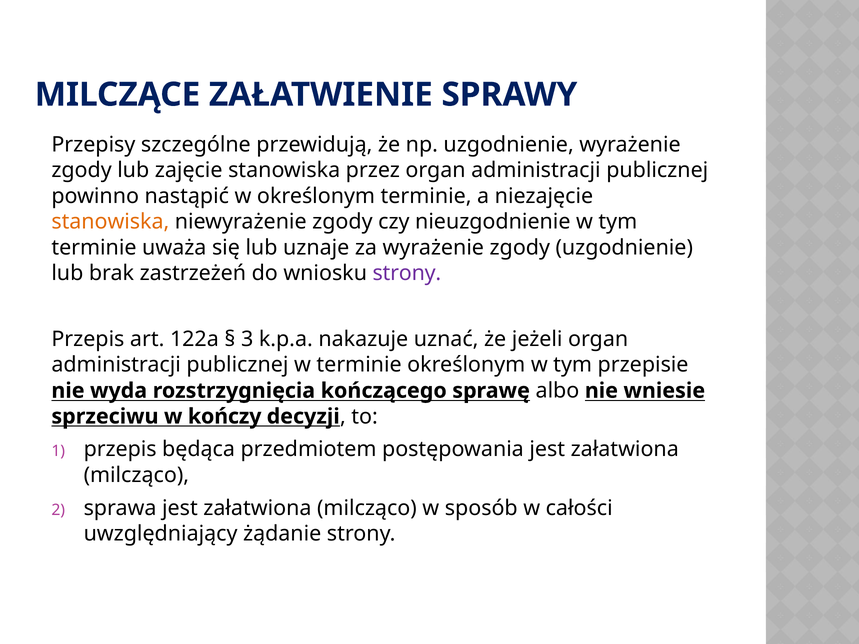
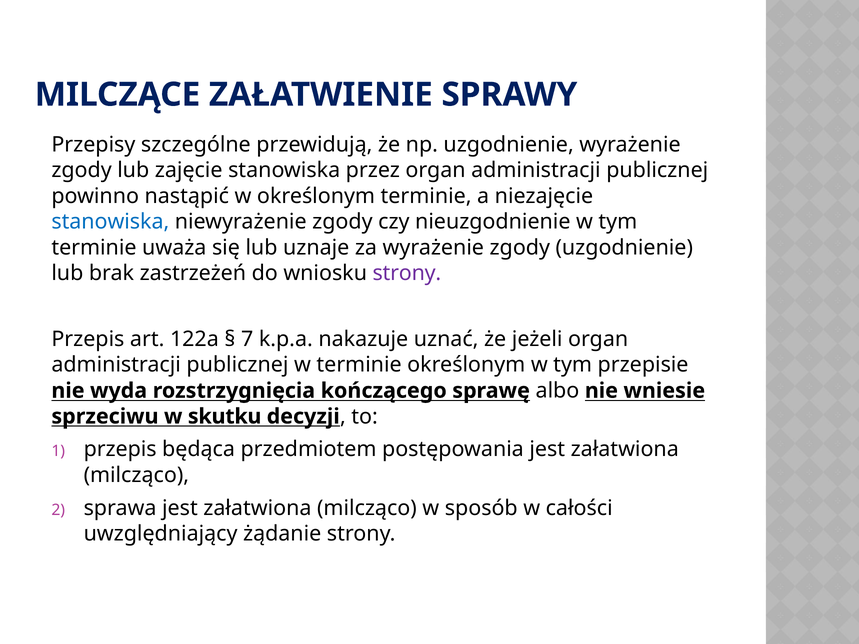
stanowiska at (110, 222) colour: orange -> blue
3: 3 -> 7
kończy: kończy -> skutku
